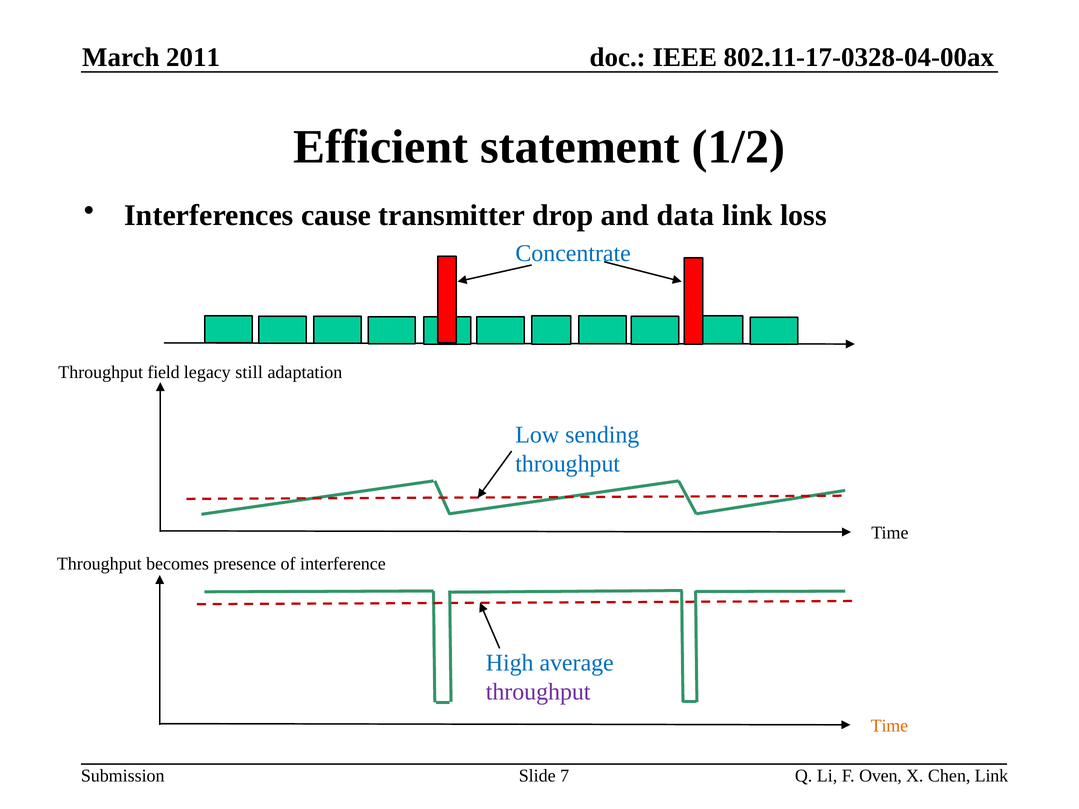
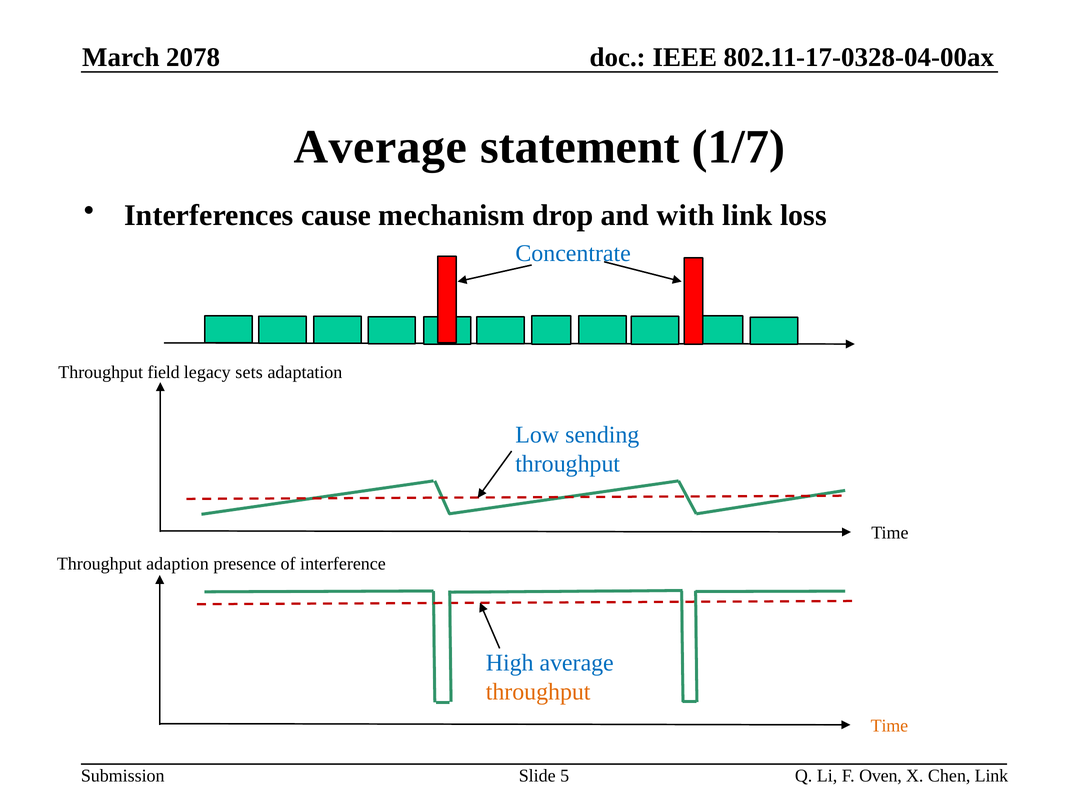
2011: 2011 -> 2078
Efficient at (381, 147): Efficient -> Average
1/2: 1/2 -> 1/7
transmitter: transmitter -> mechanism
data: data -> with
still: still -> sets
becomes: becomes -> adaption
throughput at (538, 692) colour: purple -> orange
7: 7 -> 5
